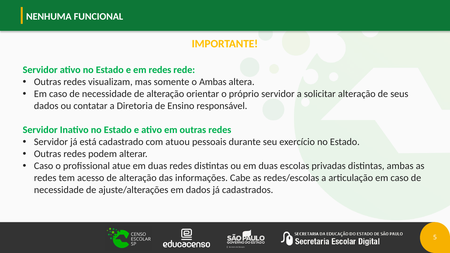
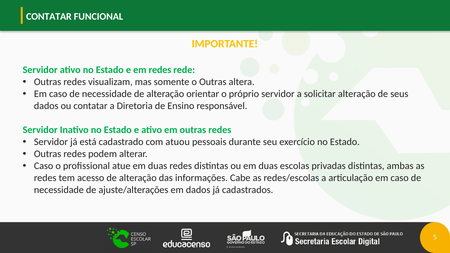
NENHUMA at (49, 16): NENHUMA -> CONTATAR
o Ambas: Ambas -> Outras
